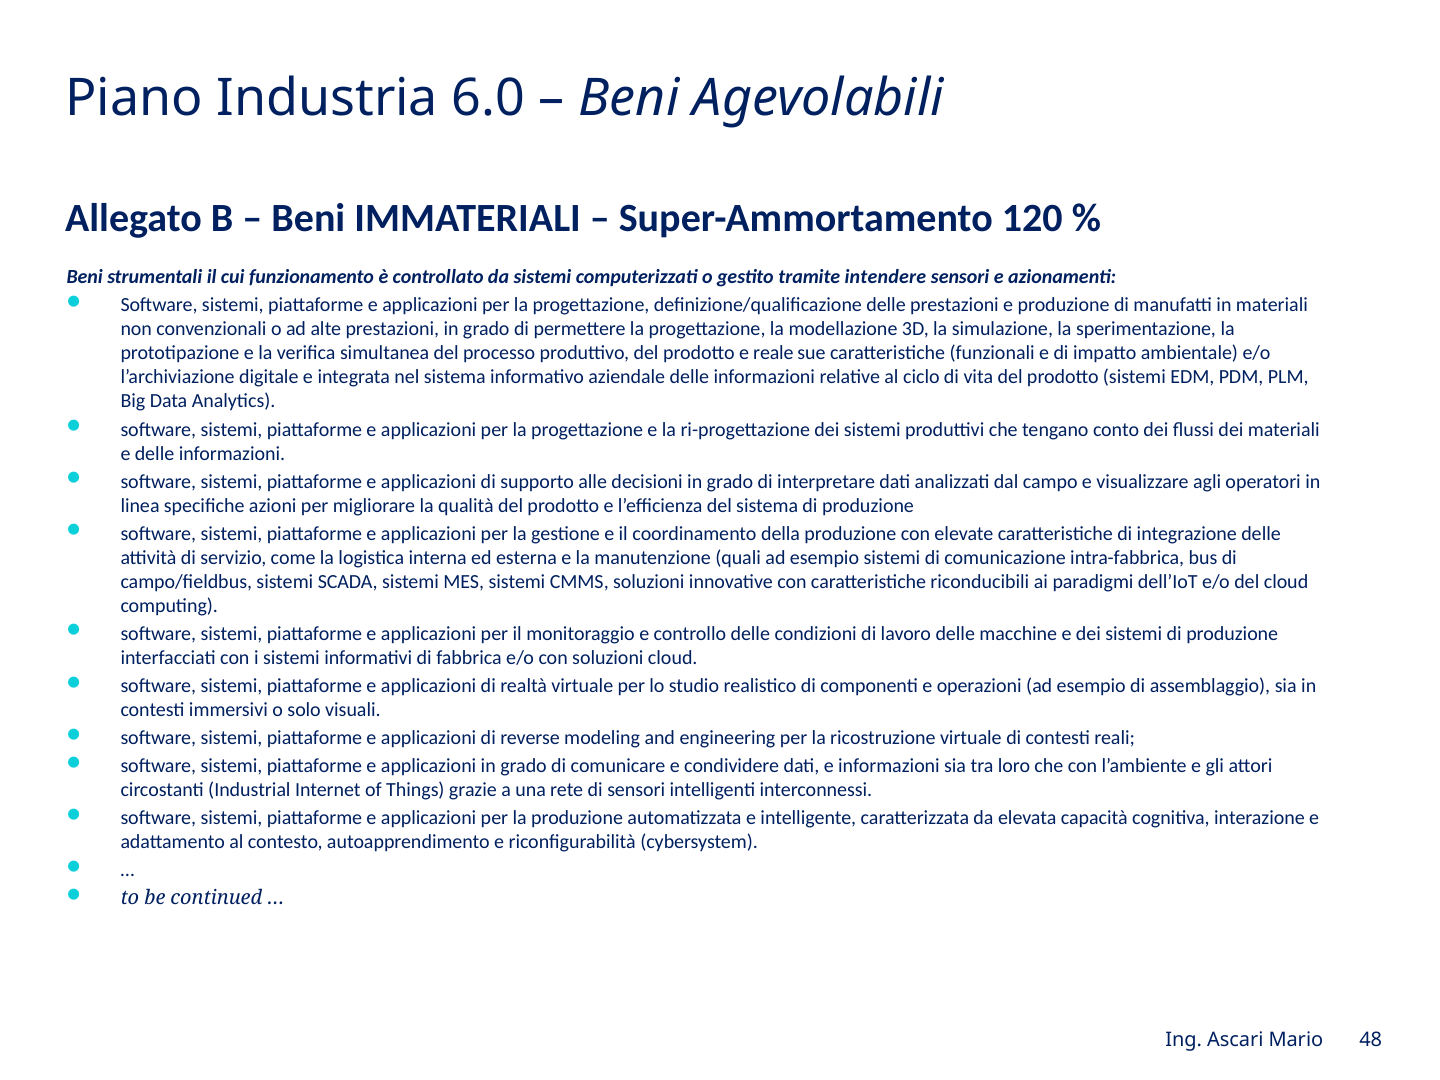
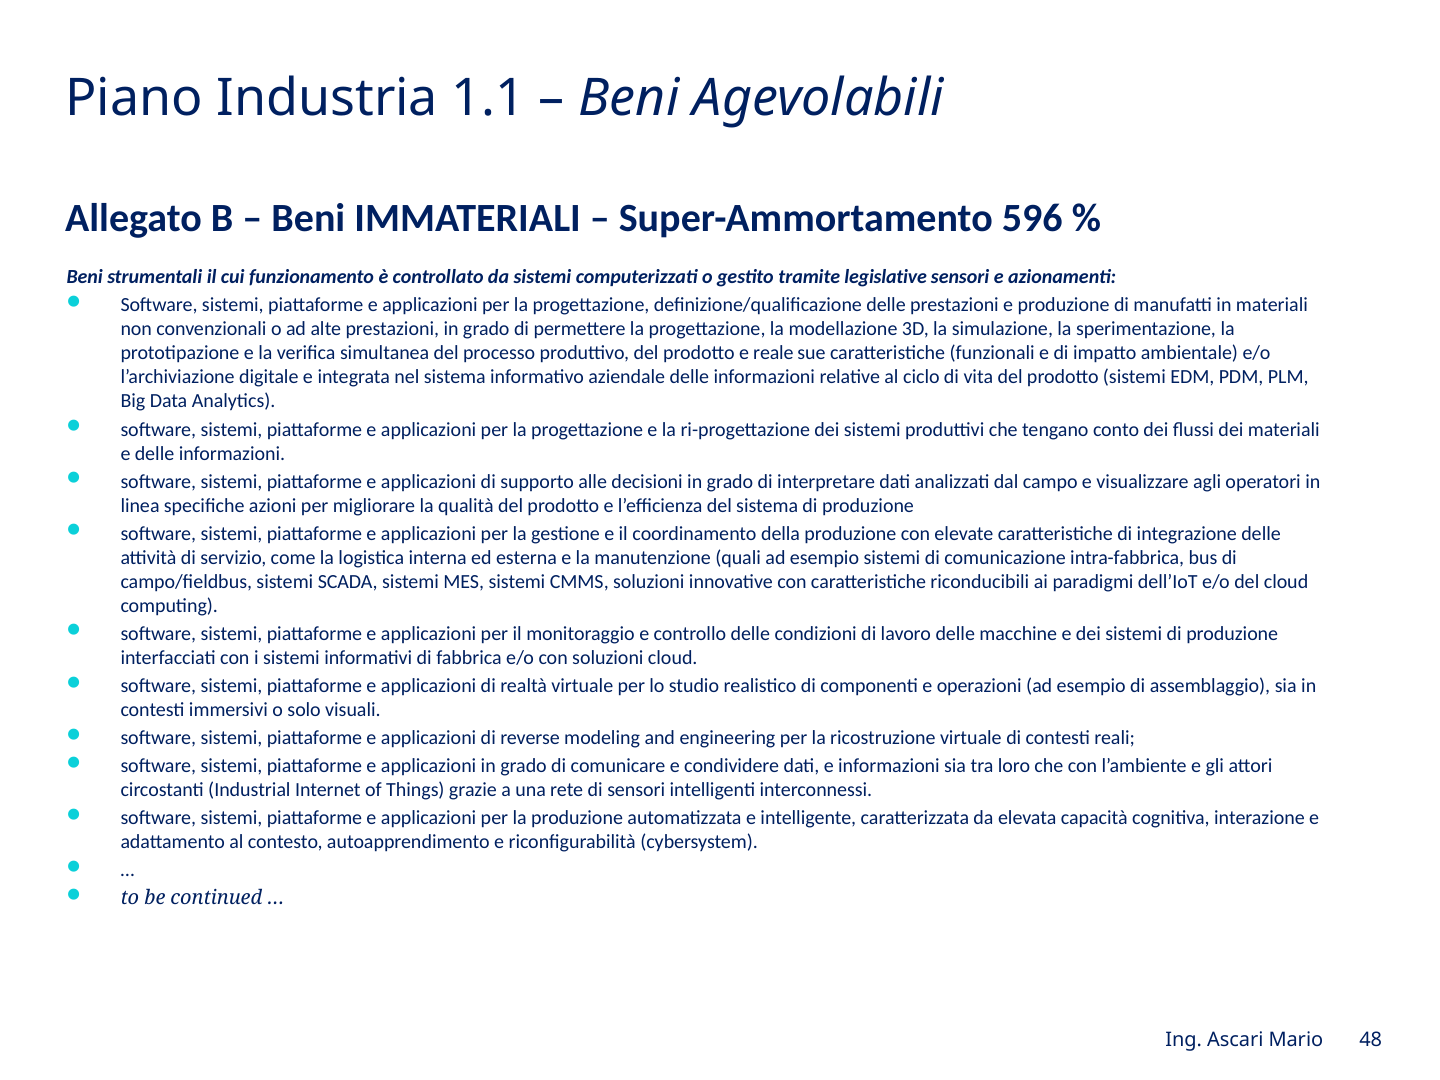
6.0: 6.0 -> 1.1
120: 120 -> 596
intendere: intendere -> legislative
